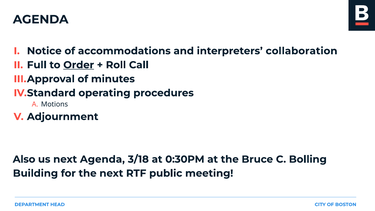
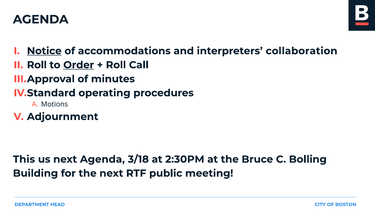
Notice underline: none -> present
Full at (37, 65): Full -> Roll
Also: Also -> This
0:30PM: 0:30PM -> 2:30PM
